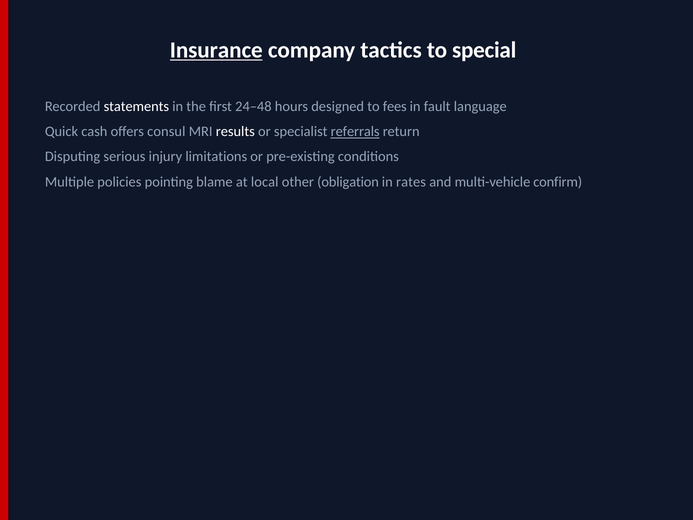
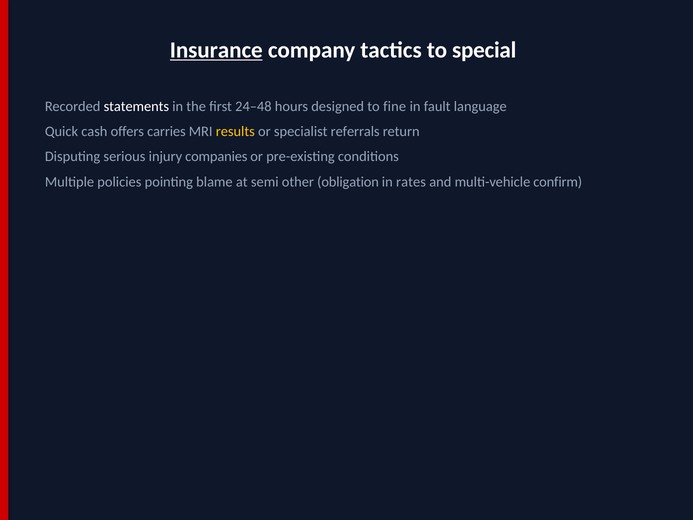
fees: fees -> fine
consul: consul -> carries
results colour: white -> yellow
referrals underline: present -> none
limitations: limitations -> companies
local: local -> semi
